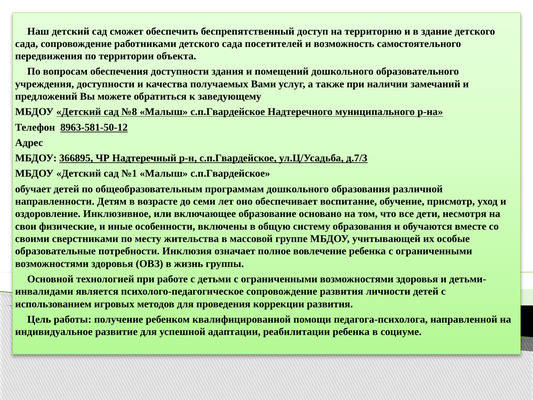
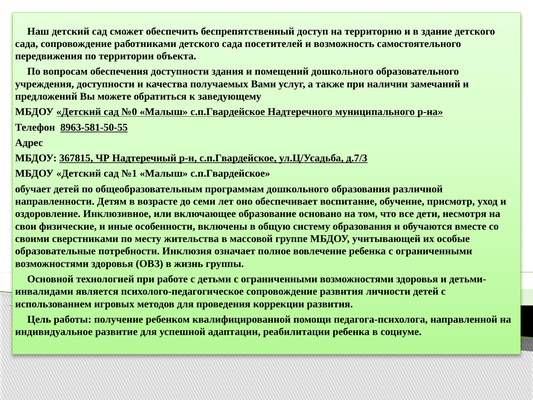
№8: №8 -> №0
8963-581-50-12: 8963-581-50-12 -> 8963-581-50-55
366895: 366895 -> 367815
